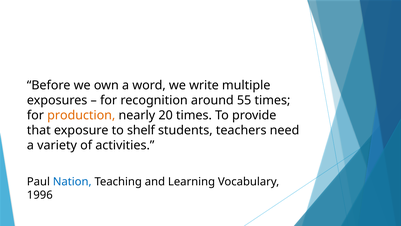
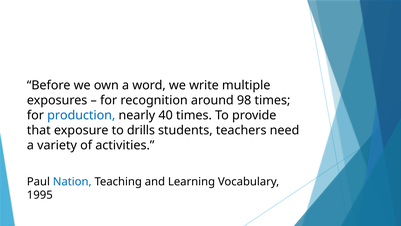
55: 55 -> 98
production colour: orange -> blue
20: 20 -> 40
shelf: shelf -> drills
1996: 1996 -> 1995
